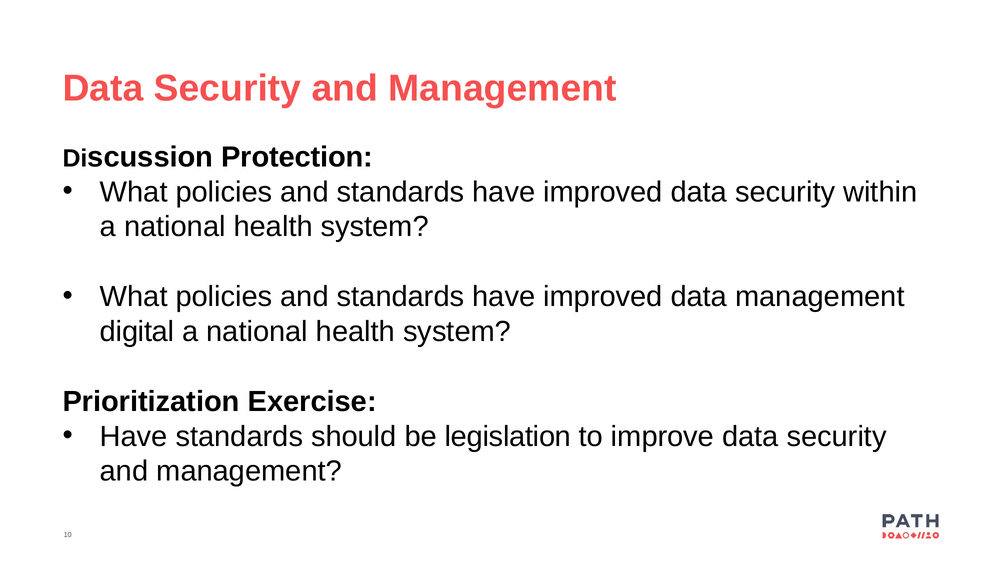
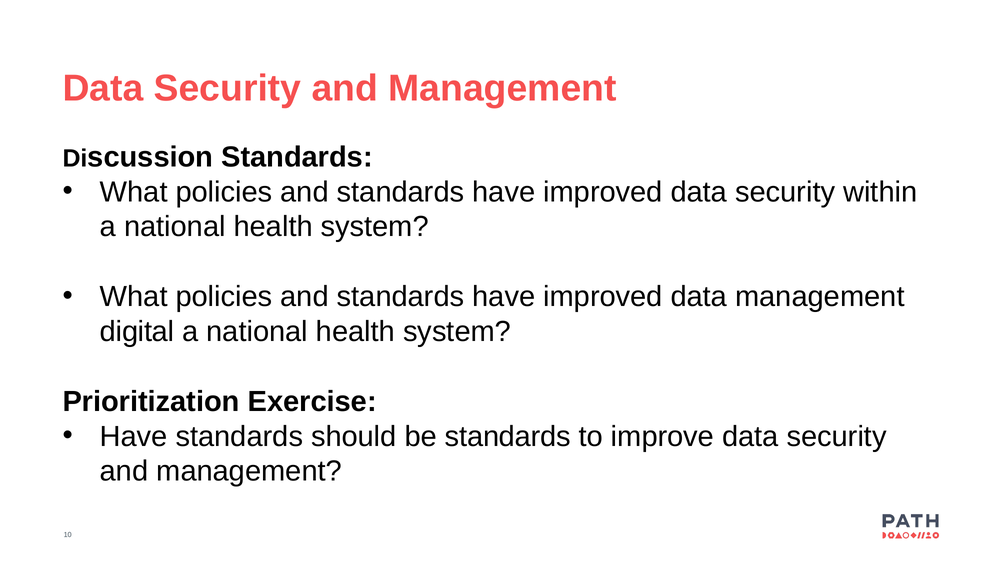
Protection at (297, 157): Protection -> Standards
be legislation: legislation -> standards
